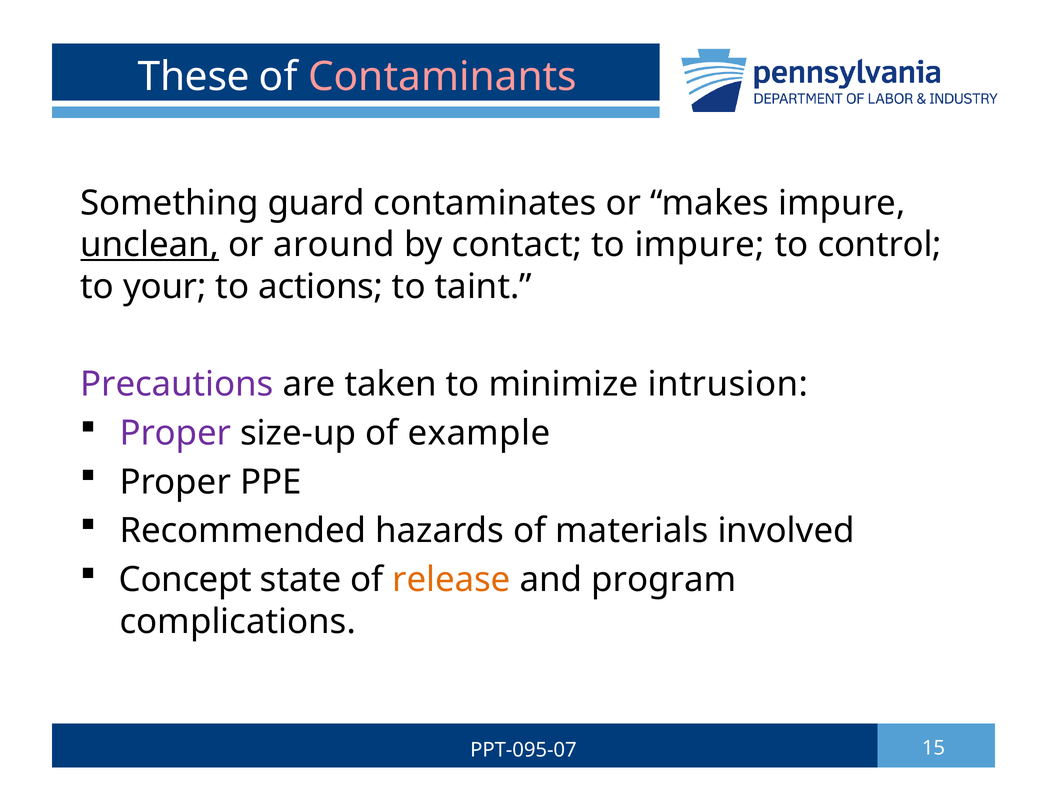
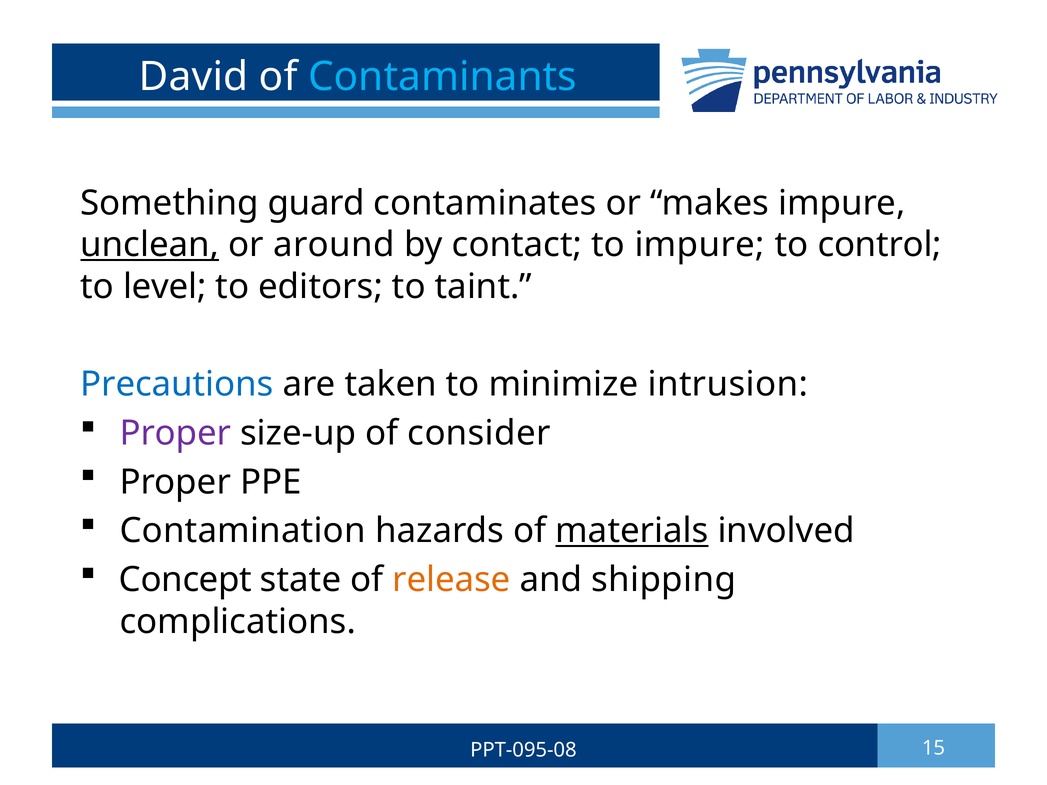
These: These -> David
Contaminants colour: pink -> light blue
your: your -> level
actions: actions -> editors
Precautions colour: purple -> blue
example: example -> consider
Recommended: Recommended -> Contamination
materials underline: none -> present
program: program -> shipping
PPT-095-07: PPT-095-07 -> PPT-095-08
